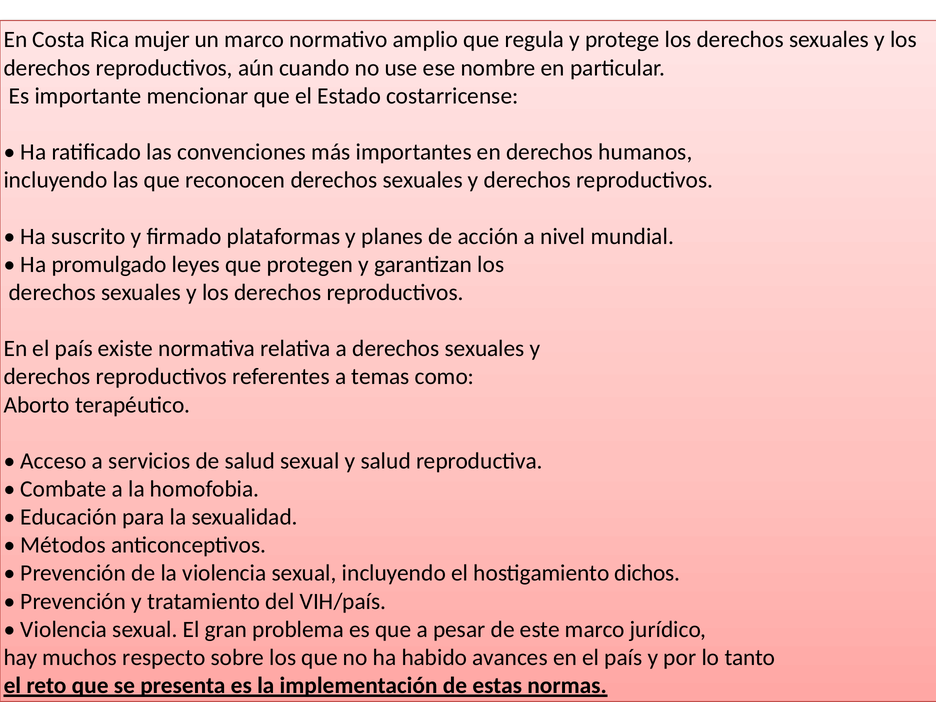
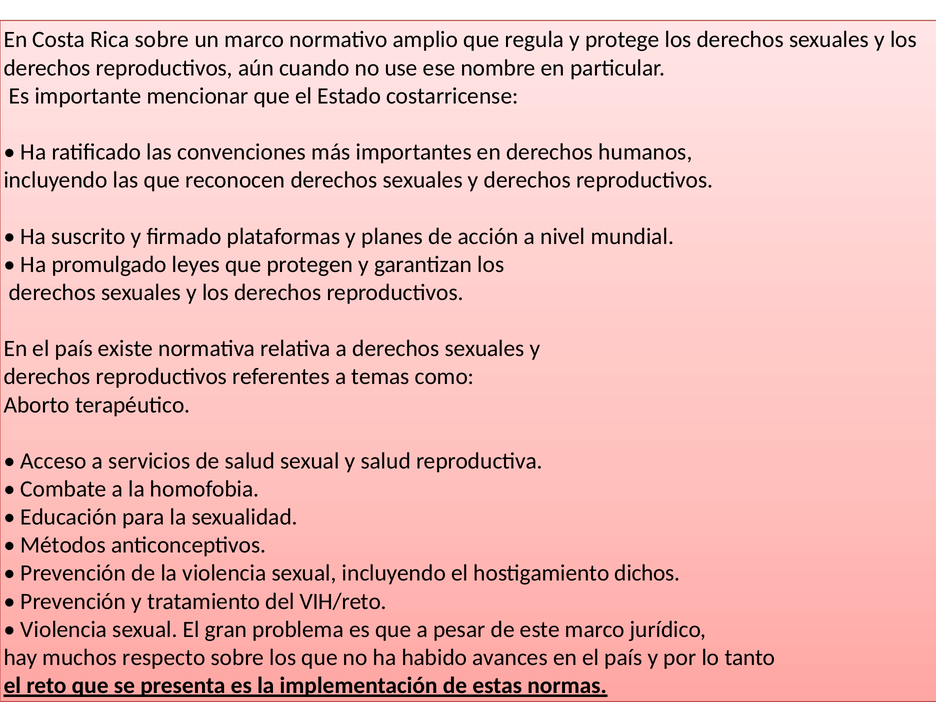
Rica mujer: mujer -> sobre
VIH/país: VIH/país -> VIH/reto
